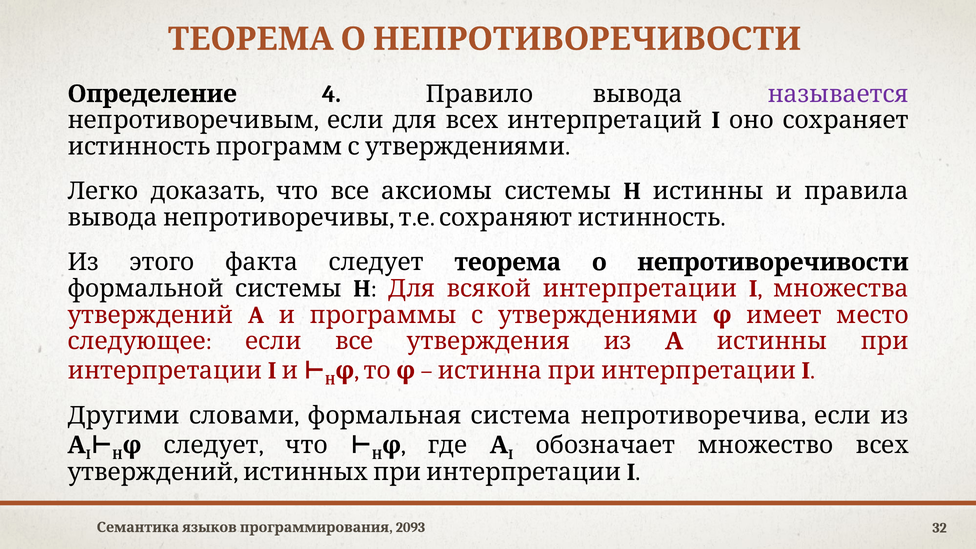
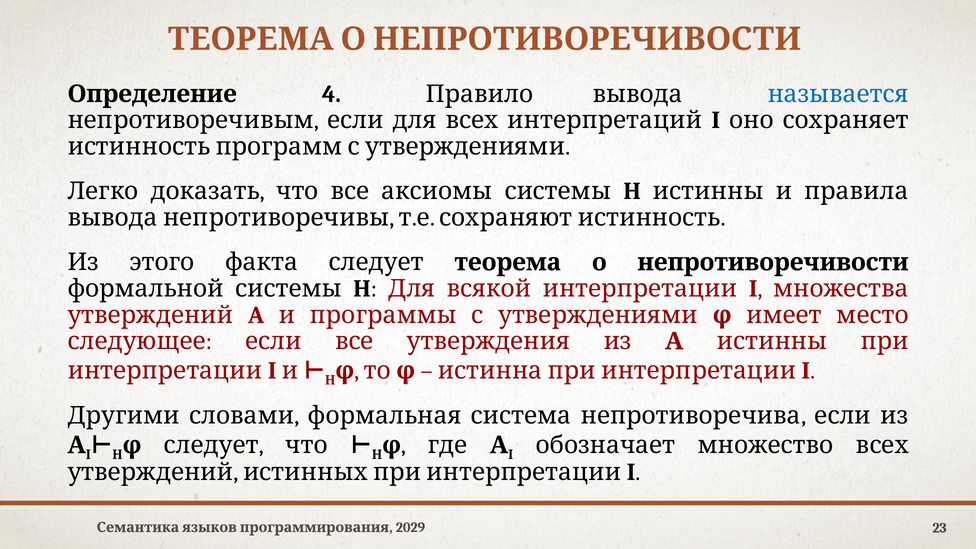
называется colour: purple -> blue
2093: 2093 -> 2029
32: 32 -> 23
